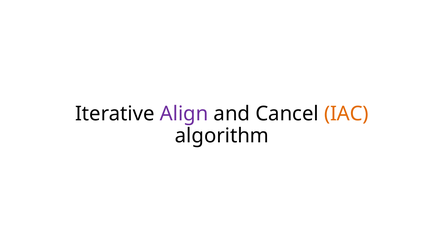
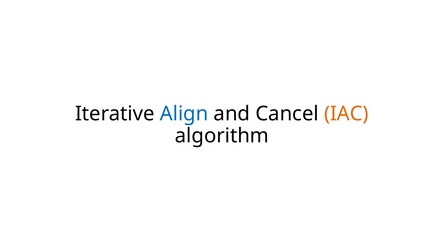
Align colour: purple -> blue
